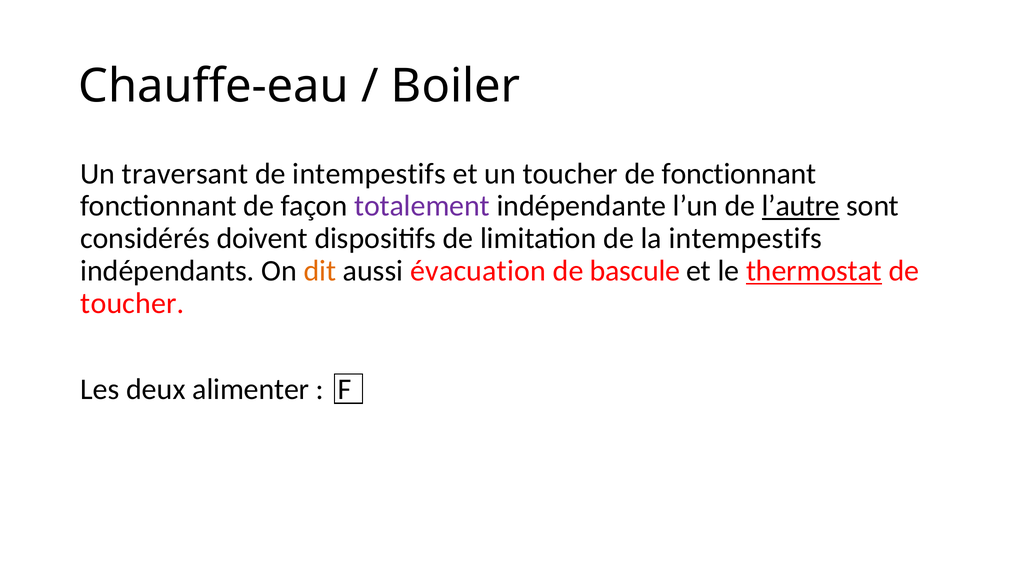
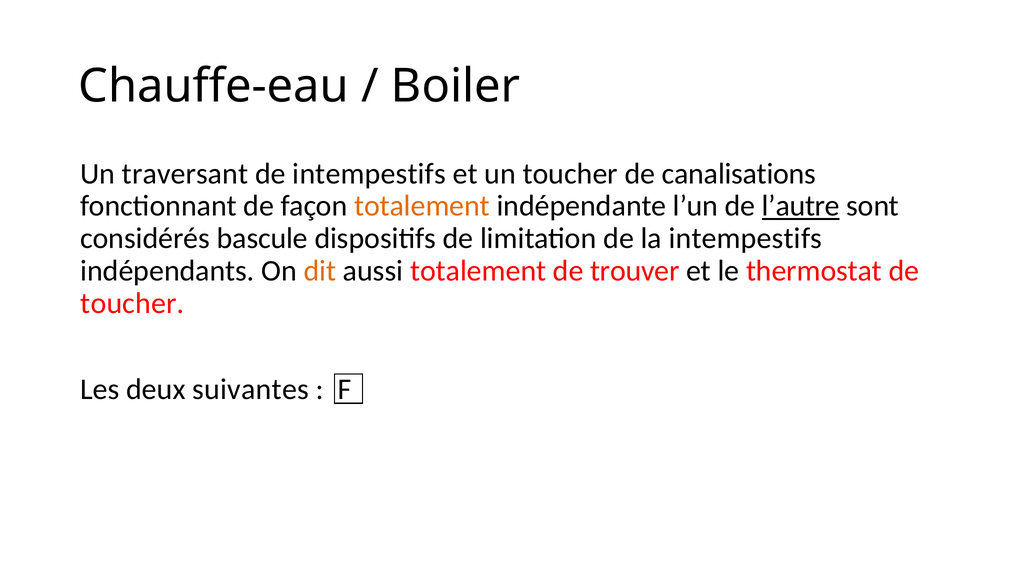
de fonctionnant: fonctionnant -> canalisations
totalement at (422, 206) colour: purple -> orange
doivent: doivent -> bascule
aussi évacuation: évacuation -> totalement
bascule: bascule -> trouver
thermostat underline: present -> none
alimenter: alimenter -> suivantes
